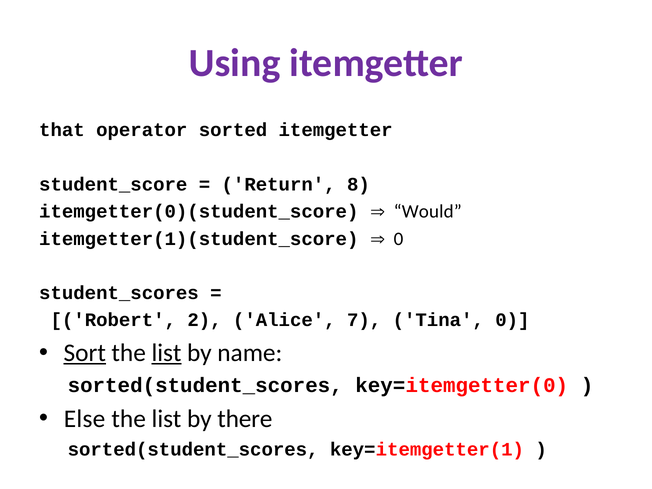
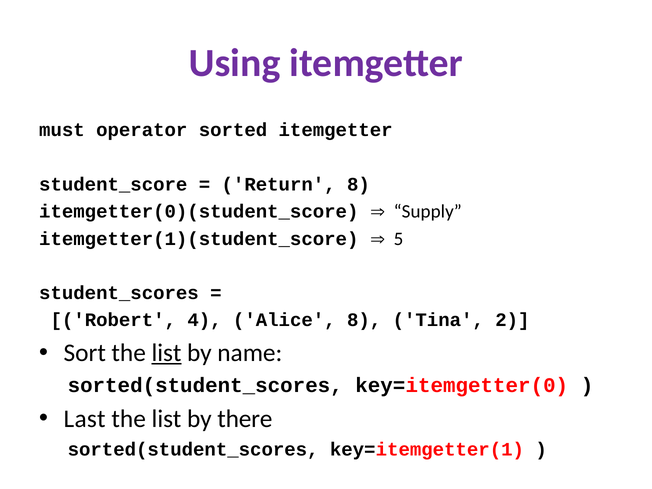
that: that -> must
Would: Would -> Supply
0 at (398, 239): 0 -> 5
2: 2 -> 4
Alice 7: 7 -> 8
Tina 0: 0 -> 2
Sort underline: present -> none
Else: Else -> Last
